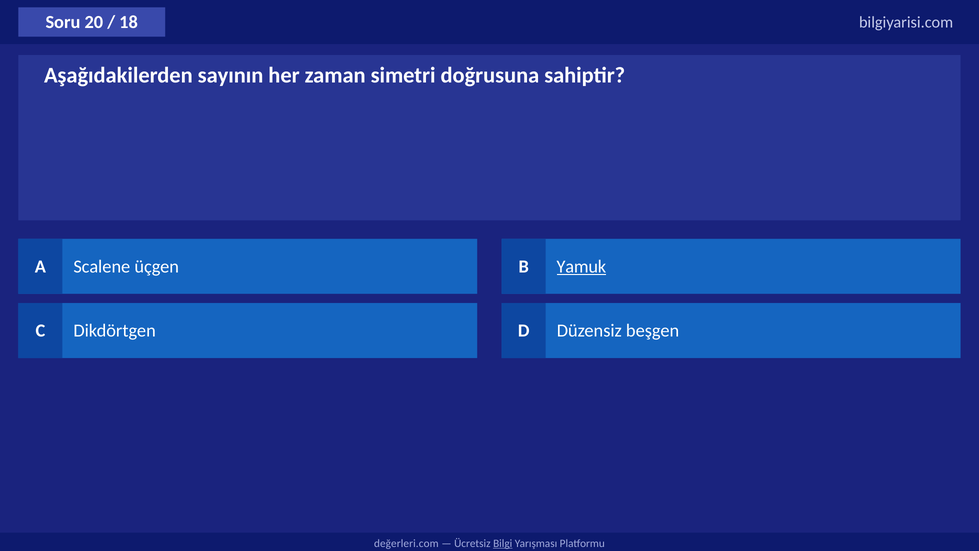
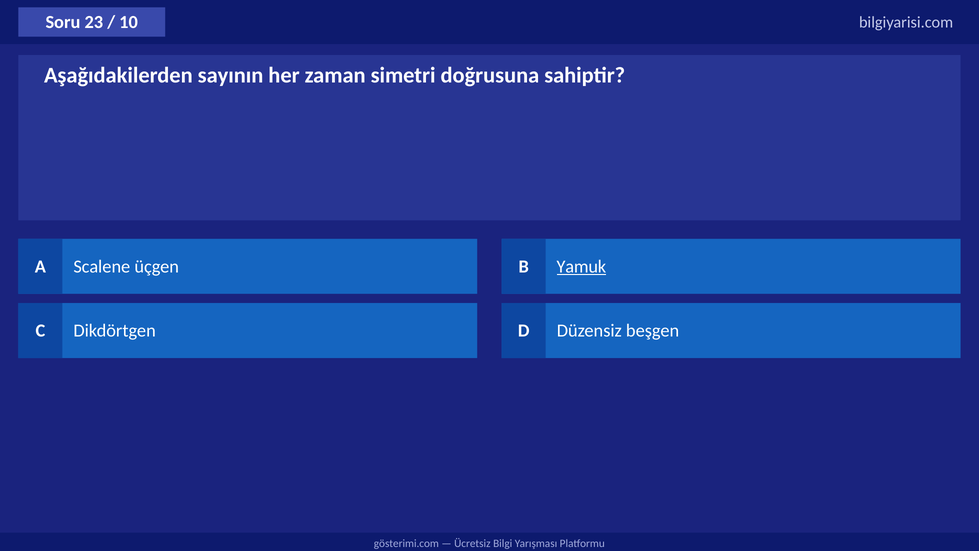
20: 20 -> 23
18: 18 -> 10
değerleri.com: değerleri.com -> gösterimi.com
Bilgi underline: present -> none
